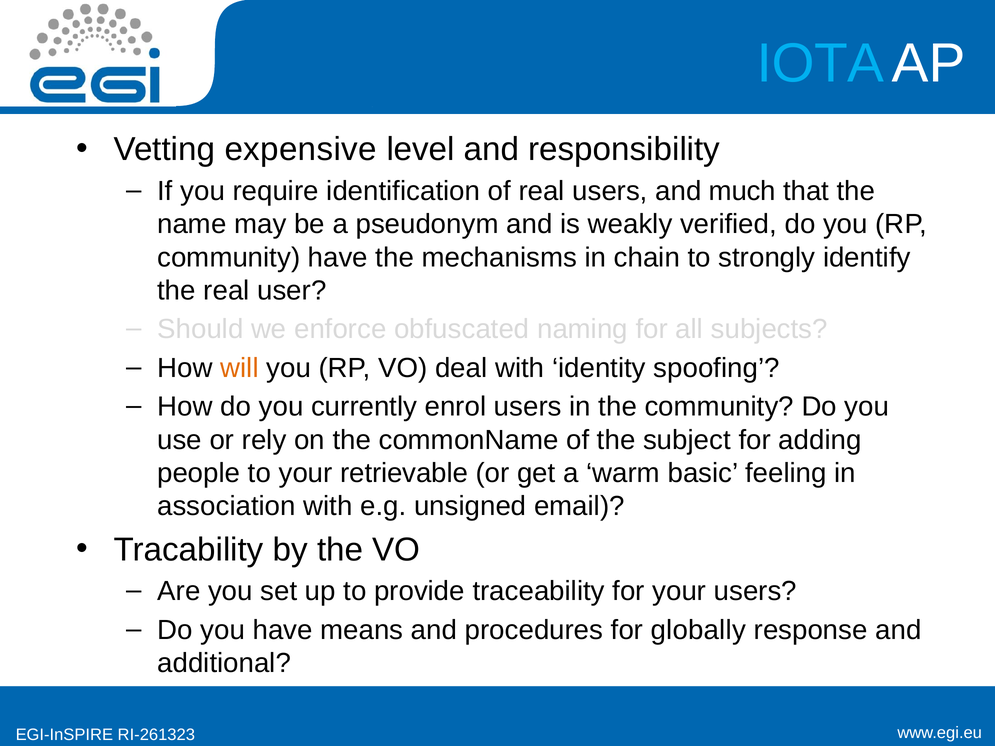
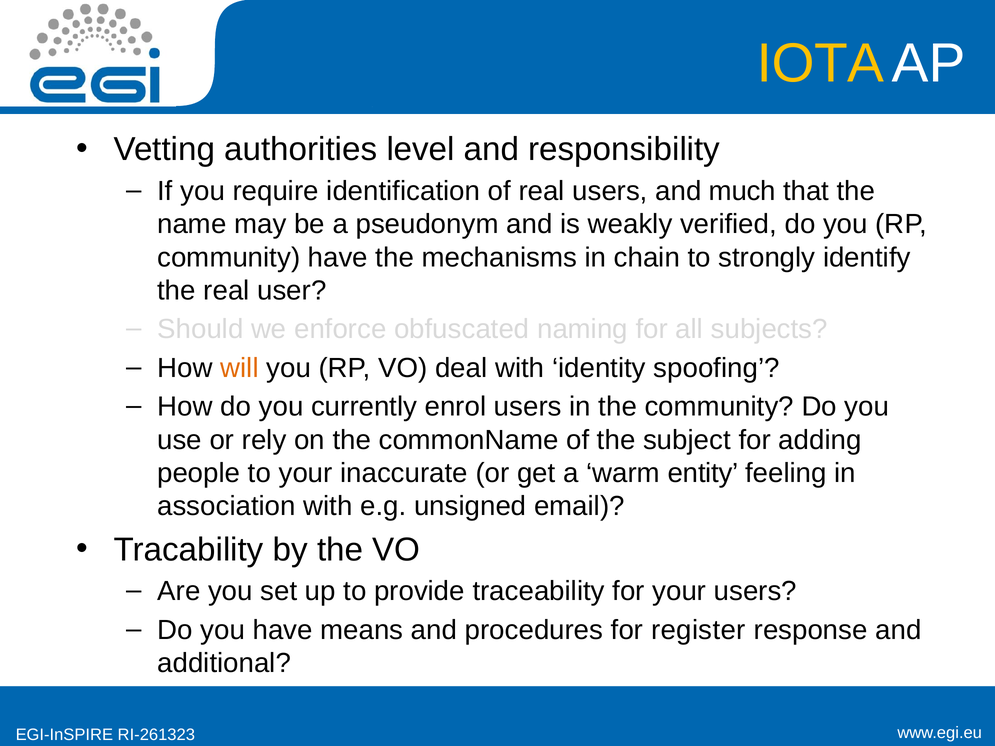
IOTA colour: light blue -> yellow
expensive: expensive -> authorities
retrievable: retrievable -> inaccurate
basic: basic -> entity
globally: globally -> register
